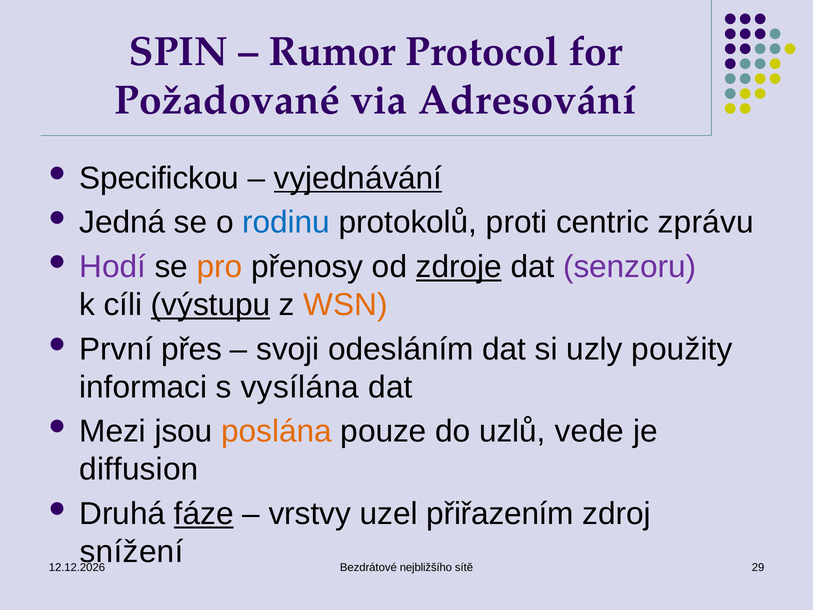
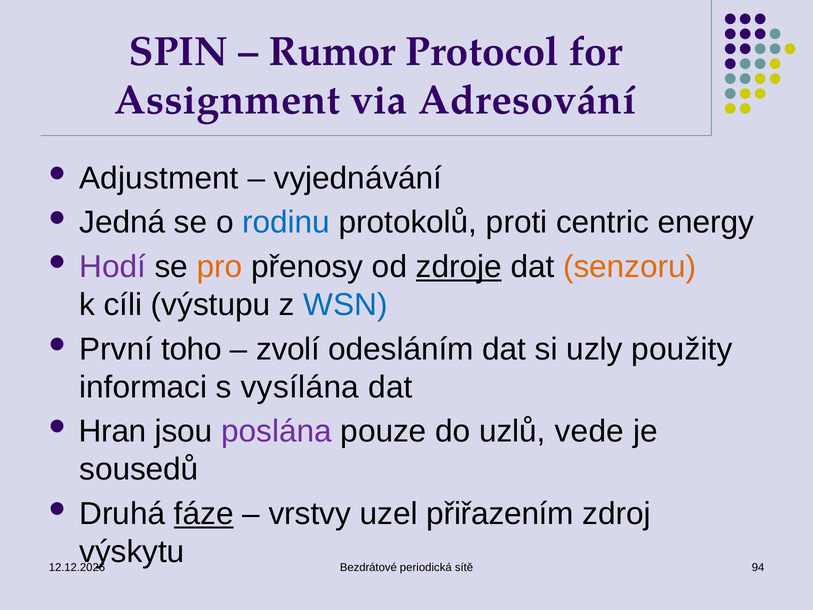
Požadované: Požadované -> Assignment
Specifickou: Specifickou -> Adjustment
vyjednávání underline: present -> none
zprávu: zprávu -> energy
senzoru colour: purple -> orange
výstupu underline: present -> none
WSN colour: orange -> blue
přes: přes -> toho
svoji: svoji -> zvolí
Mezi: Mezi -> Hran
poslána colour: orange -> purple
diffusion: diffusion -> sousedů
snížení: snížení -> výskytu
nejbližšího: nejbližšího -> periodická
29: 29 -> 94
